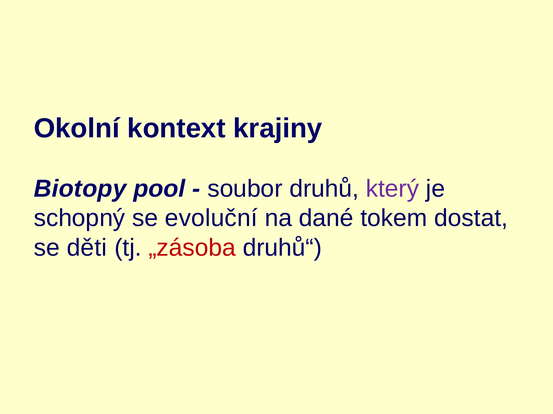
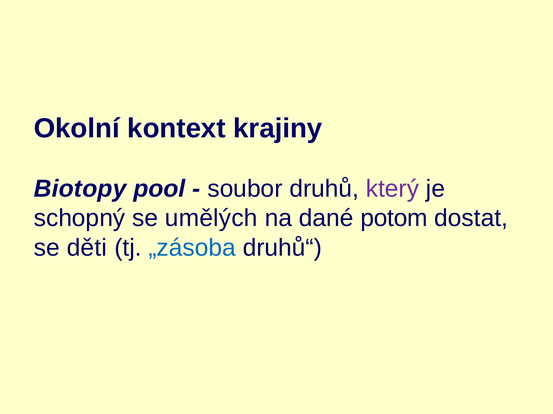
evoluční: evoluční -> umělých
tokem: tokem -> potom
„zásoba colour: red -> blue
